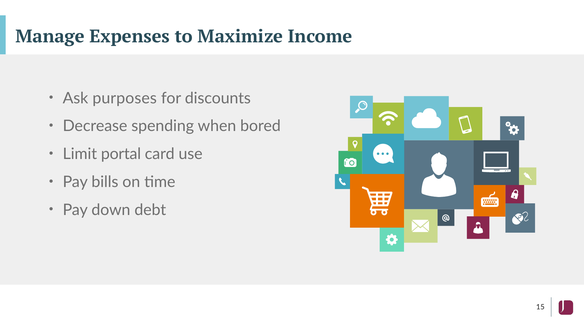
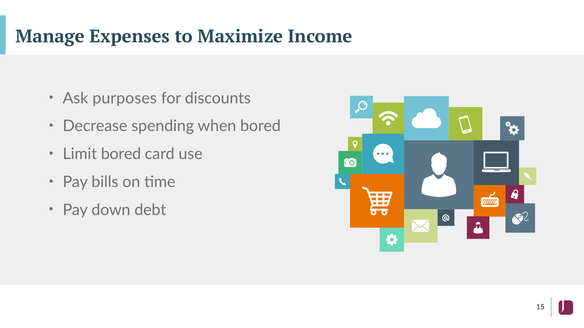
Limit portal: portal -> bored
